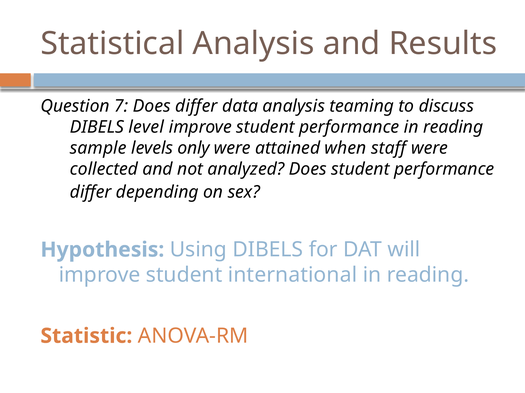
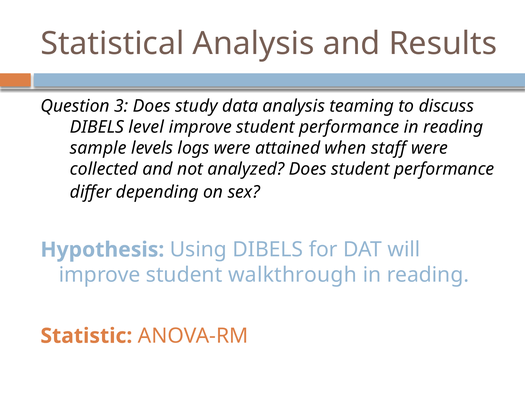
7: 7 -> 3
Does differ: differ -> study
only: only -> logs
international: international -> walkthrough
